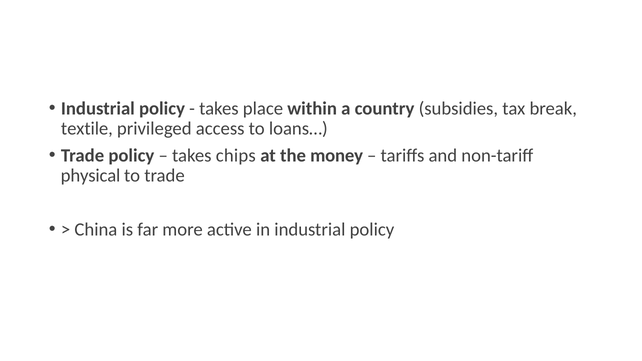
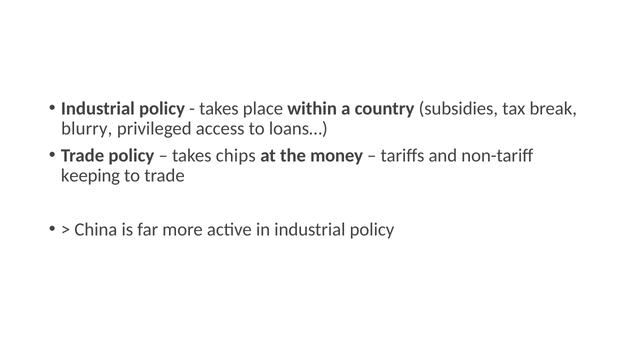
textile: textile -> blurry
physical: physical -> keeping
